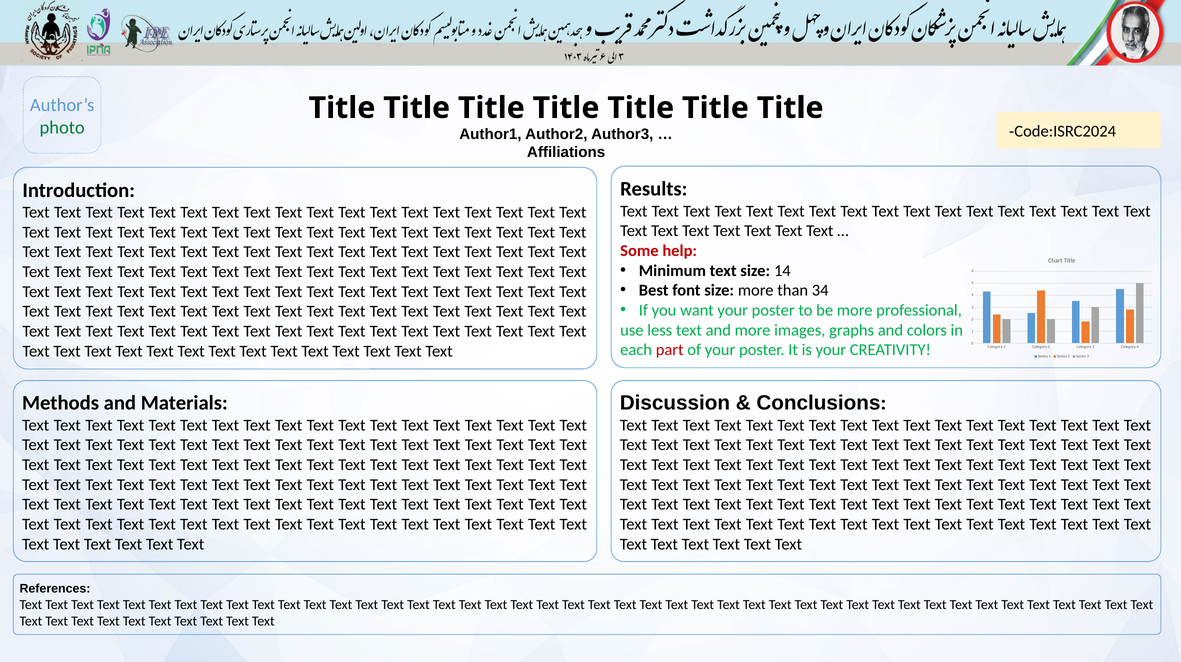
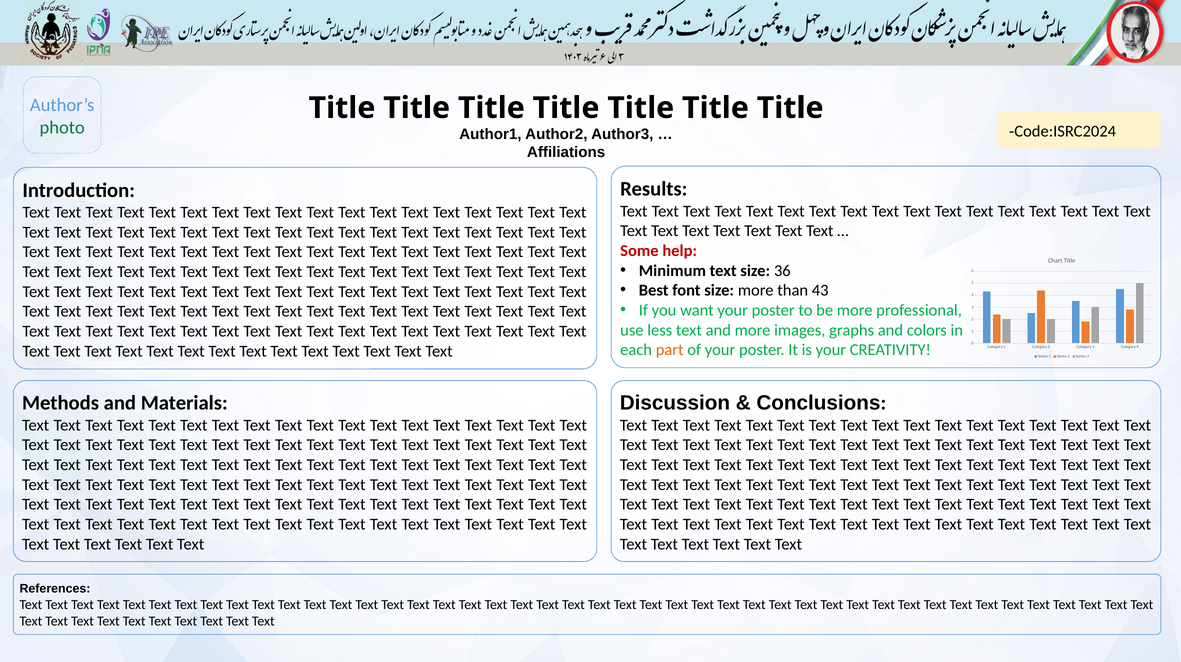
14: 14 -> 36
34: 34 -> 43
part colour: red -> orange
